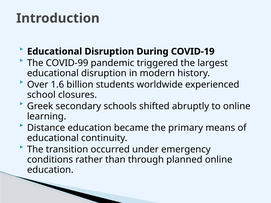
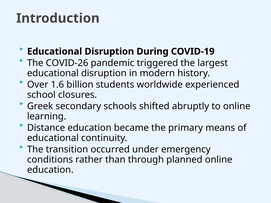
COVID-99: COVID-99 -> COVID-26
